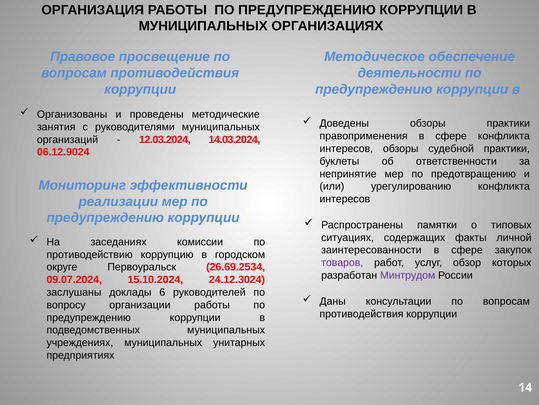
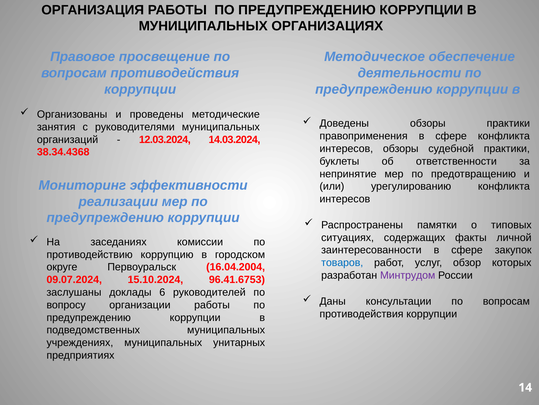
06.12.9024: 06.12.9024 -> 38.34.4368
товаров colour: purple -> blue
26.69.2534: 26.69.2534 -> 16.04.2004
24.12.3024: 24.12.3024 -> 96.41.6753
